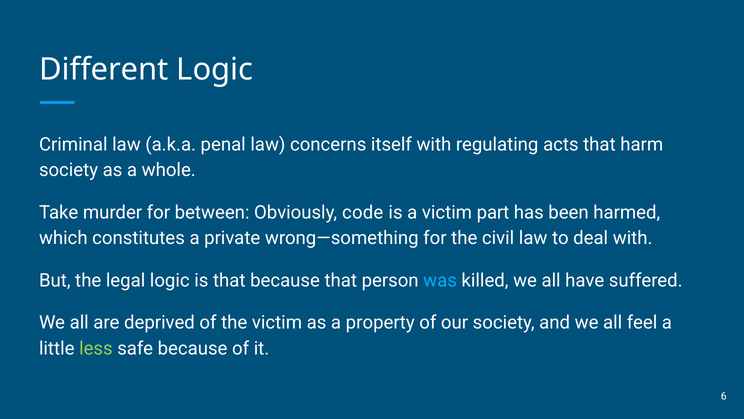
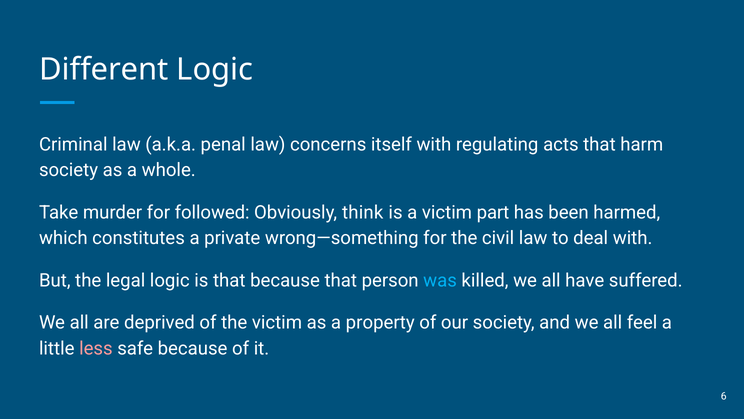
between: between -> followed
code: code -> think
less colour: light green -> pink
